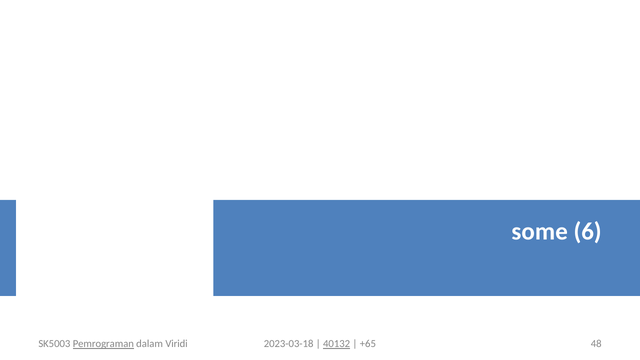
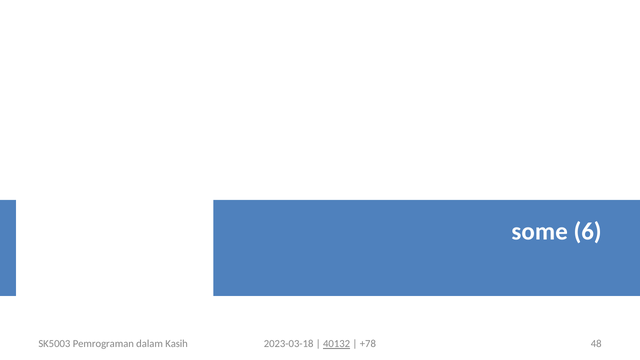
Pemrograman underline: present -> none
Viridi: Viridi -> Kasih
+65: +65 -> +78
